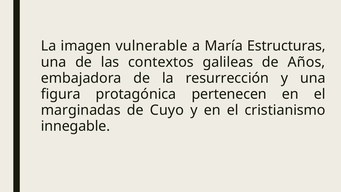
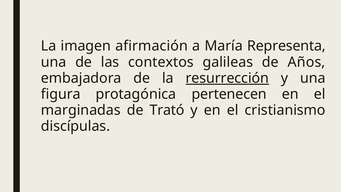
vulnerable: vulnerable -> afirmación
Estructuras: Estructuras -> Representa
resurrección underline: none -> present
Cuyo: Cuyo -> Trató
innegable: innegable -> discípulas
